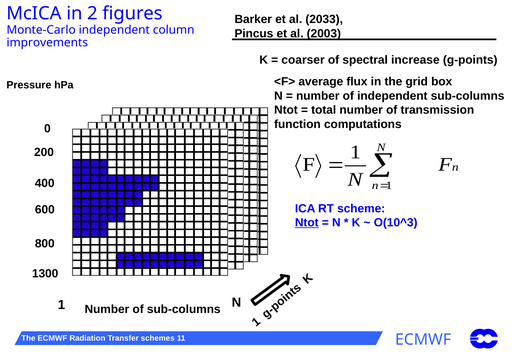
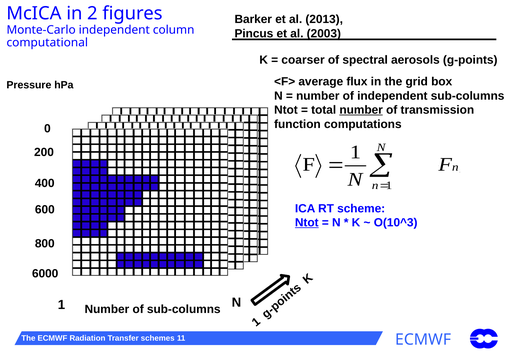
2033: 2033 -> 2013
improvements: improvements -> computational
increase: increase -> aerosols
number at (361, 110) underline: none -> present
1300: 1300 -> 6000
